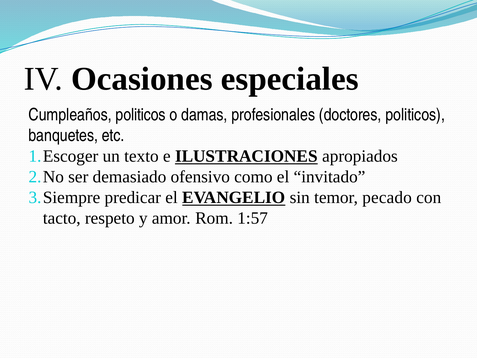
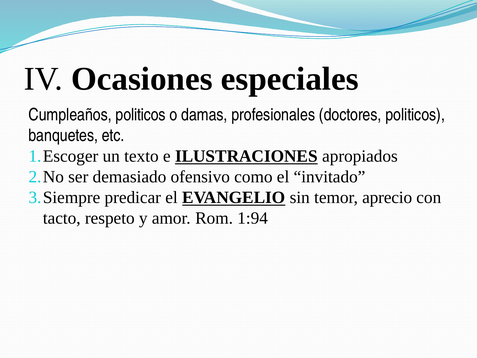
pecado: pecado -> aprecio
1:57: 1:57 -> 1:94
